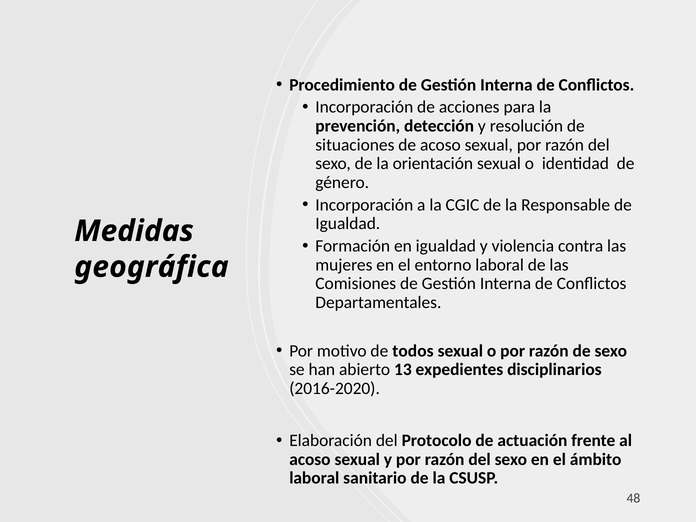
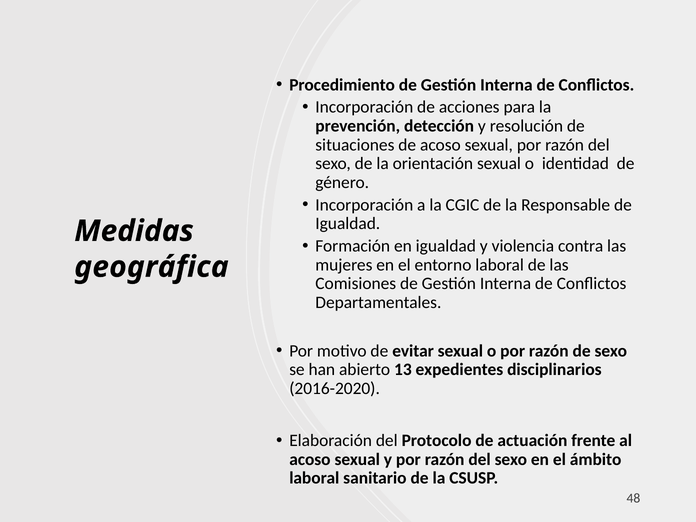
todos: todos -> evitar
